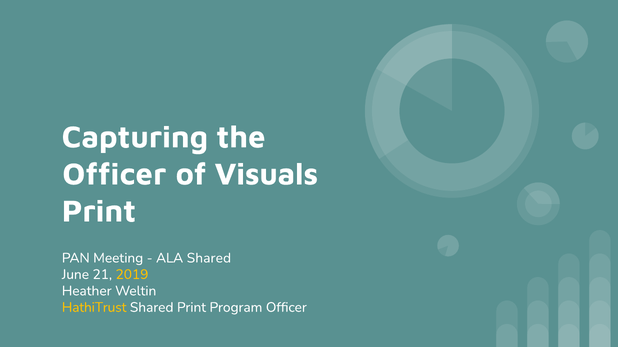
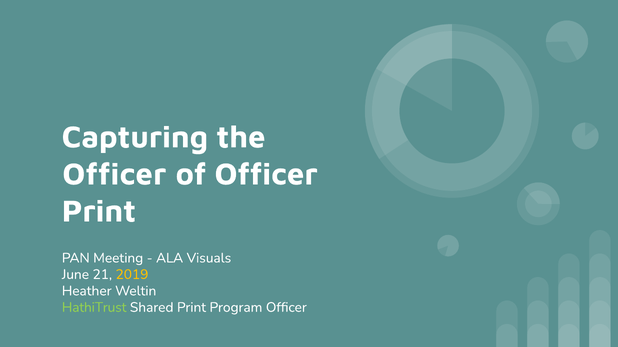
of Visuals: Visuals -> Officer
ALA Shared: Shared -> Visuals
HathiTrust colour: yellow -> light green
